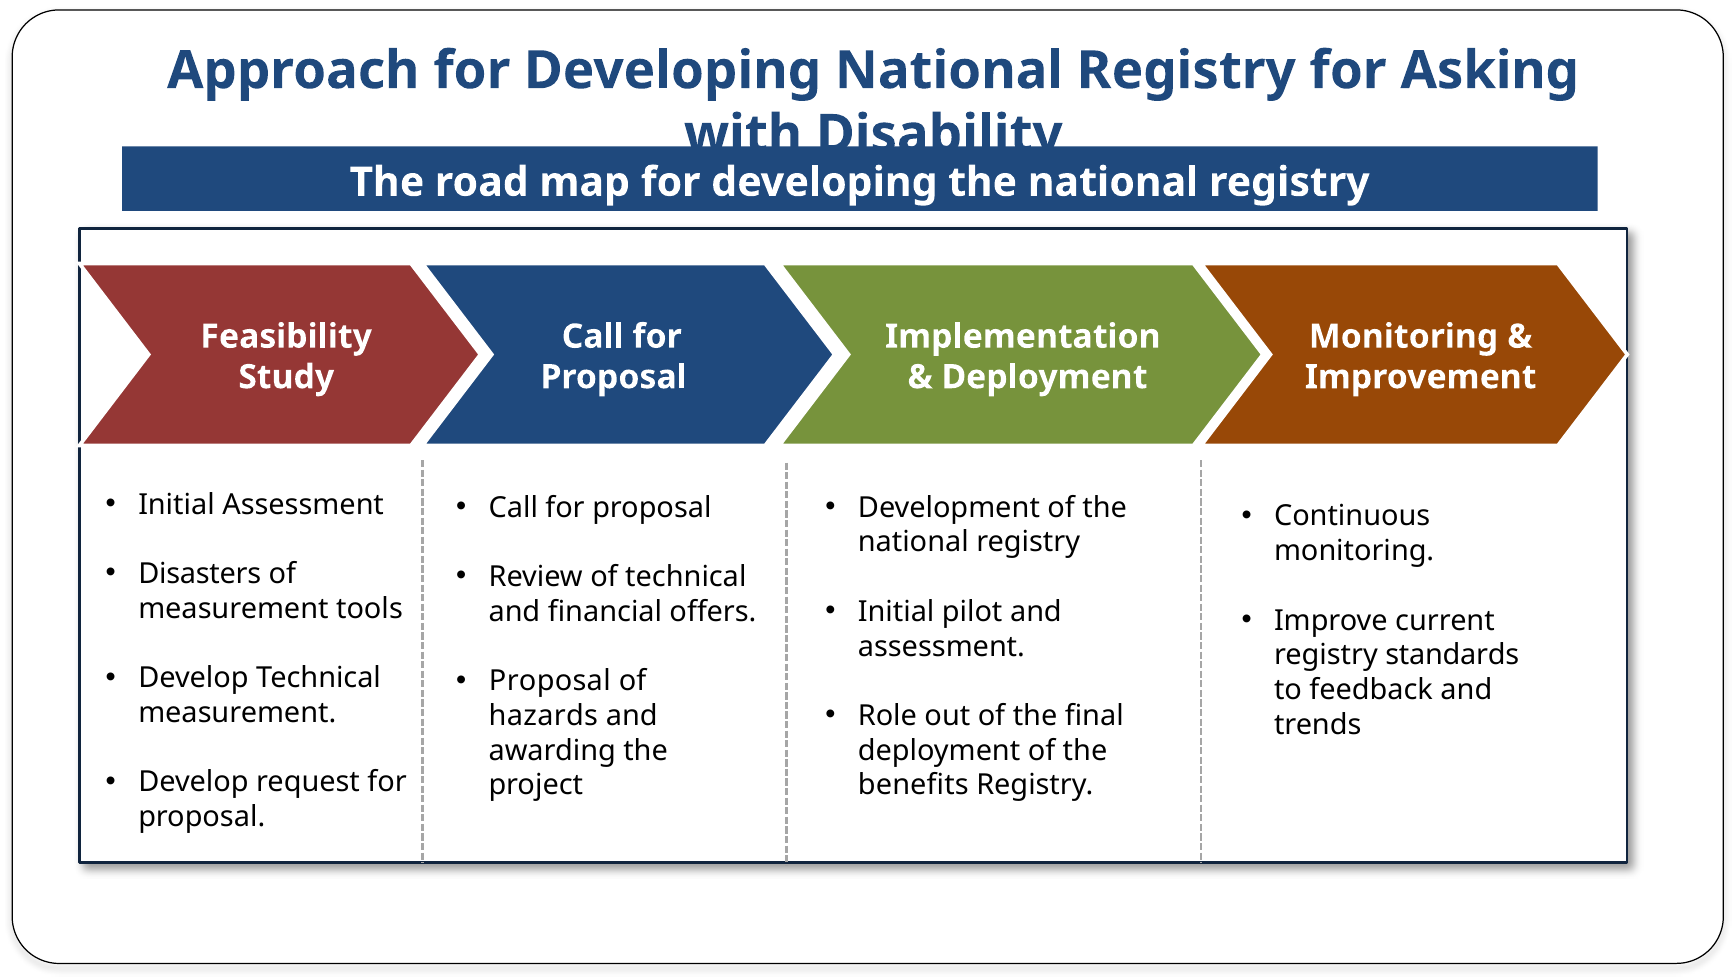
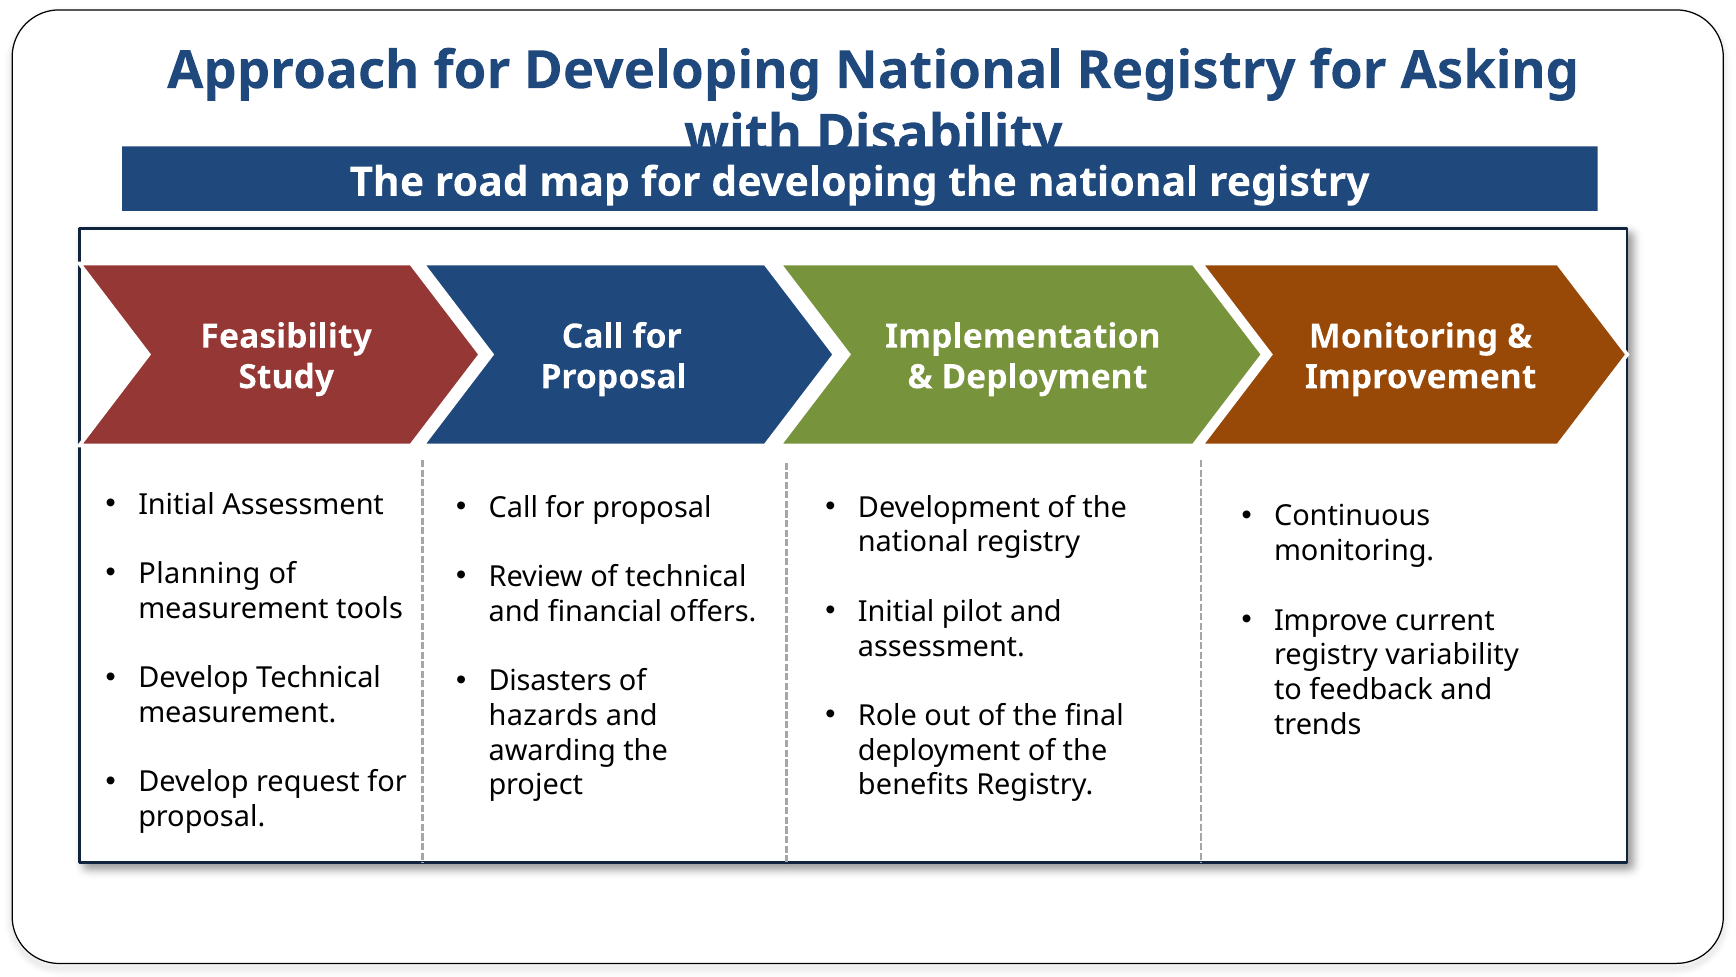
Disasters: Disasters -> Planning
standards: standards -> variability
Proposal at (550, 681): Proposal -> Disasters
